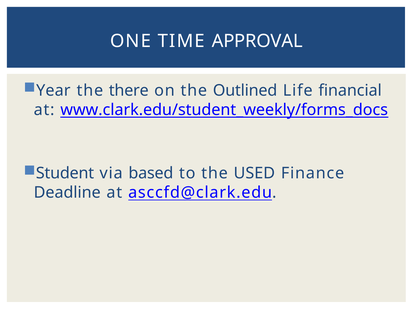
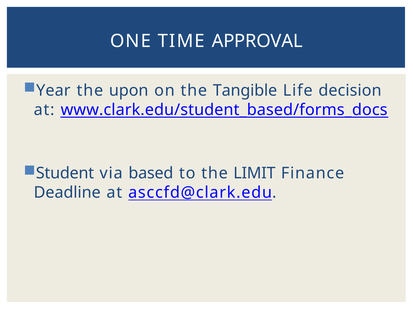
there: there -> upon
Outlined: Outlined -> Tangible
financial: financial -> decision
www.clark.edu/student_weekly/forms_docs: www.clark.edu/student_weekly/forms_docs -> www.clark.edu/student_based/forms_docs
USED: USED -> LIMIT
